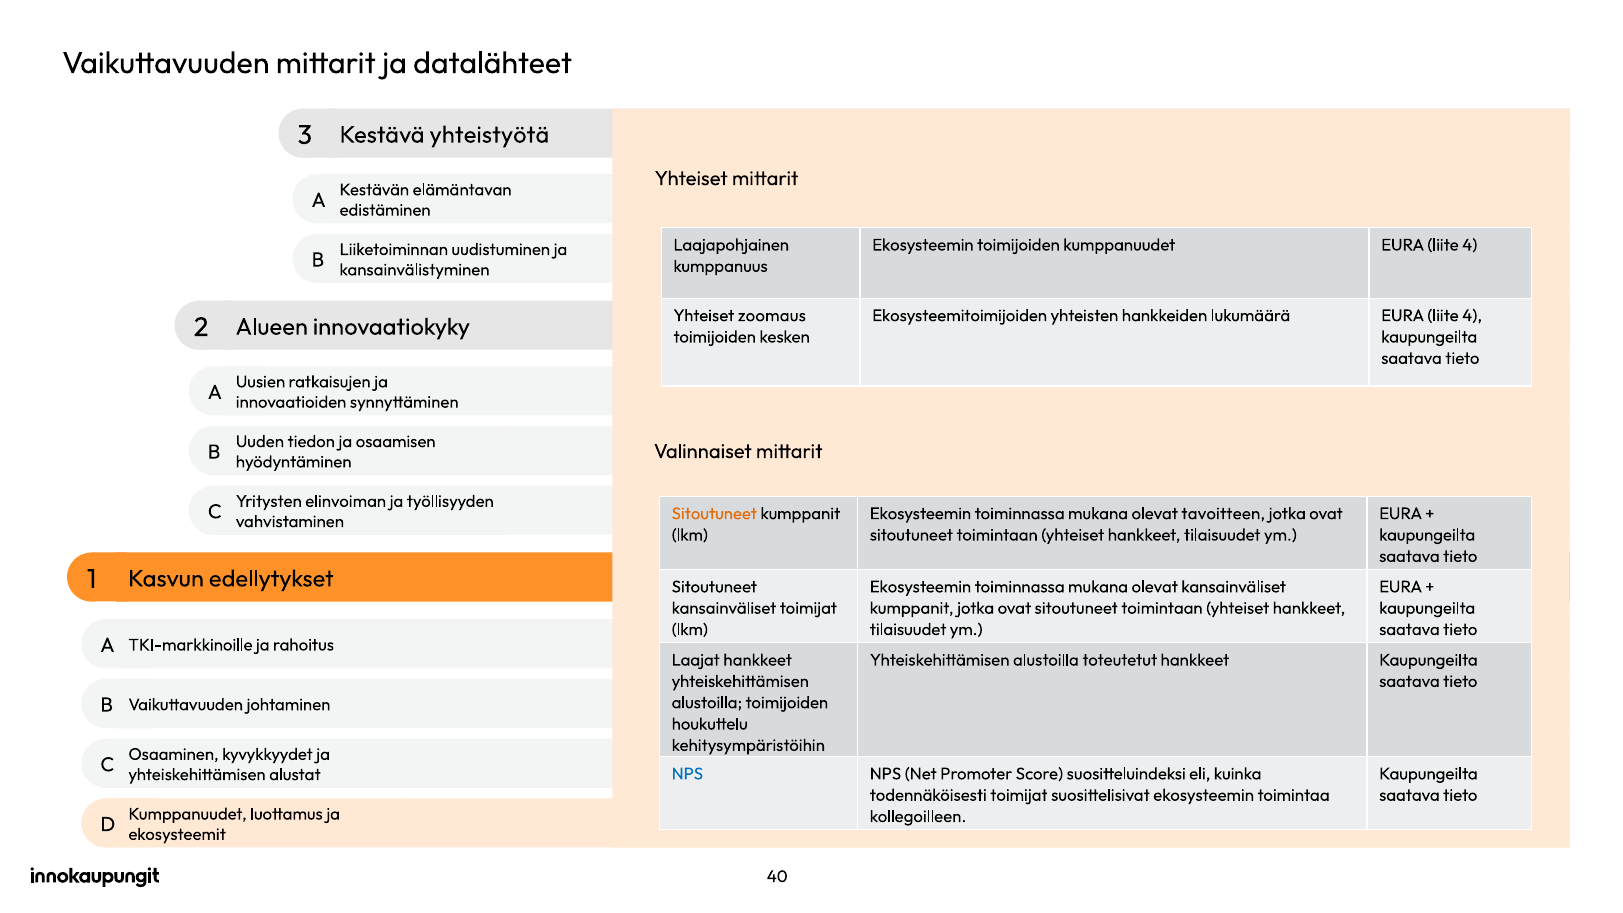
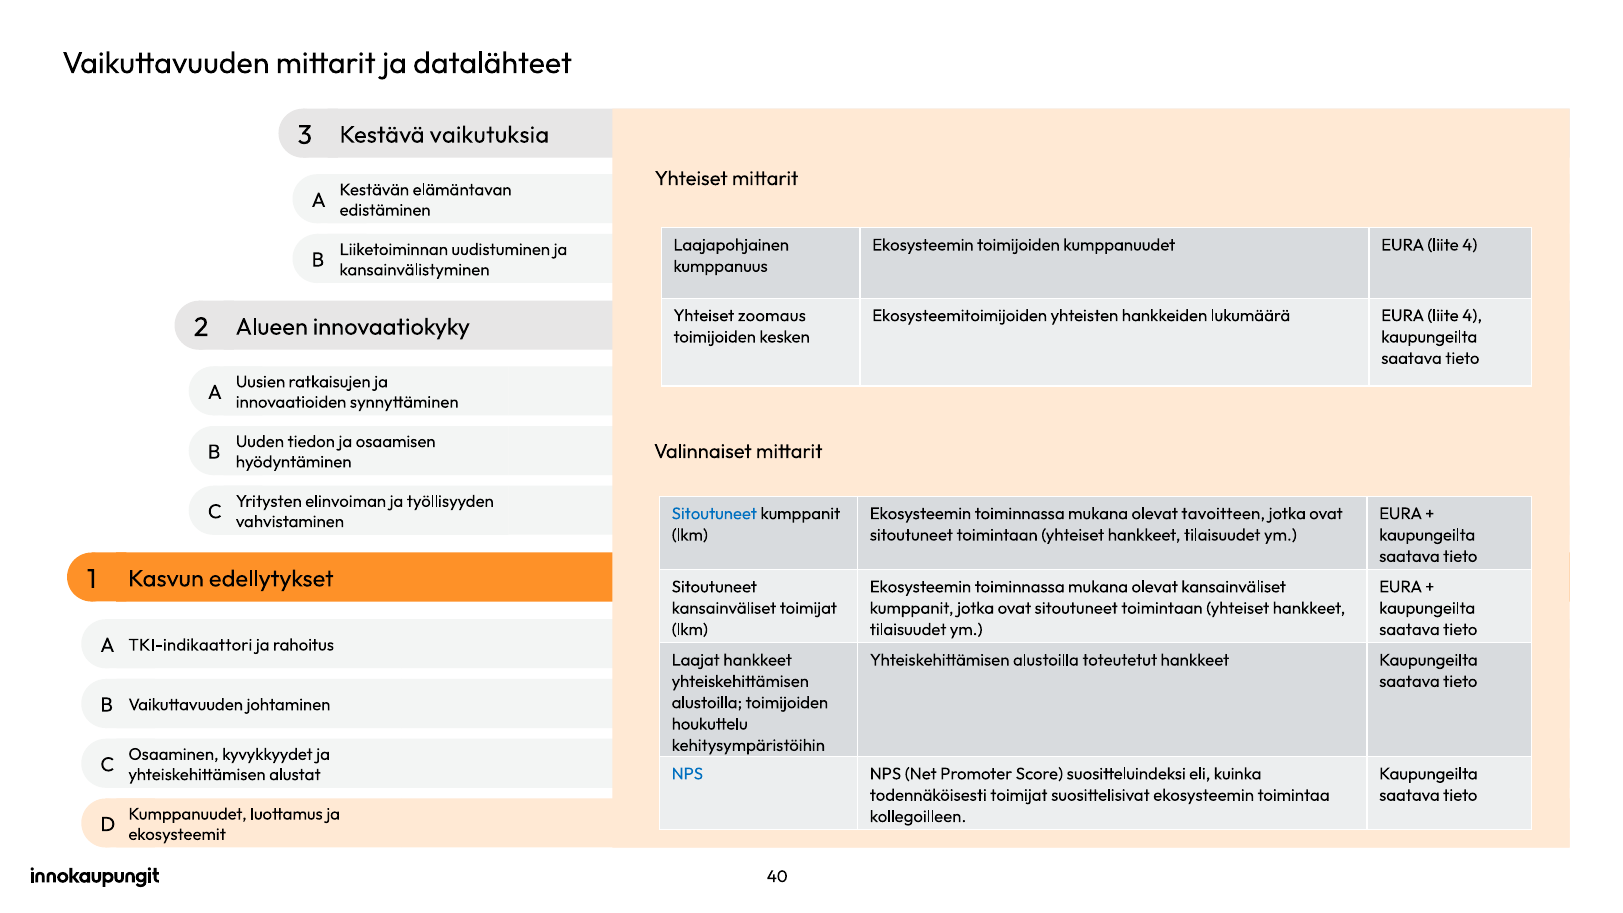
yhteistyötä: yhteistyötä -> vaikutuksia
Sitoutuneet at (714, 514) colour: orange -> blue
TKI-markkinoille: TKI-markkinoille -> TKI-indikaattori
